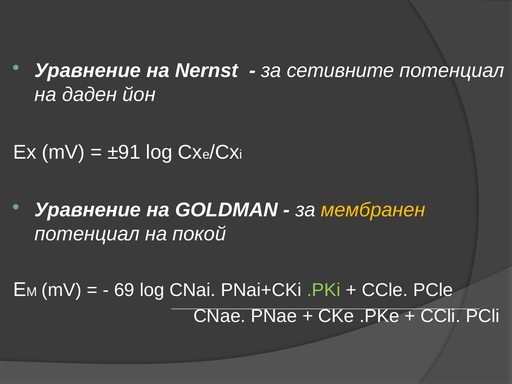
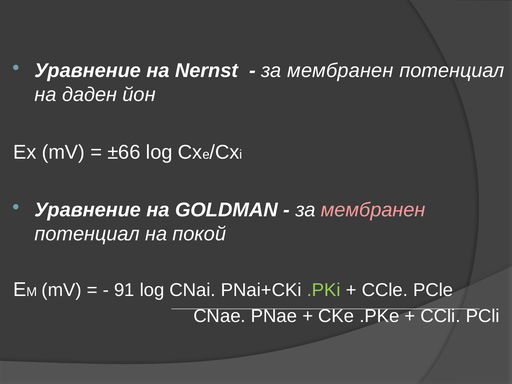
сетивните at (341, 71): сетивните -> мембранен
±91: ±91 -> ±66
мембранен at (373, 210) colour: yellow -> pink
69: 69 -> 91
